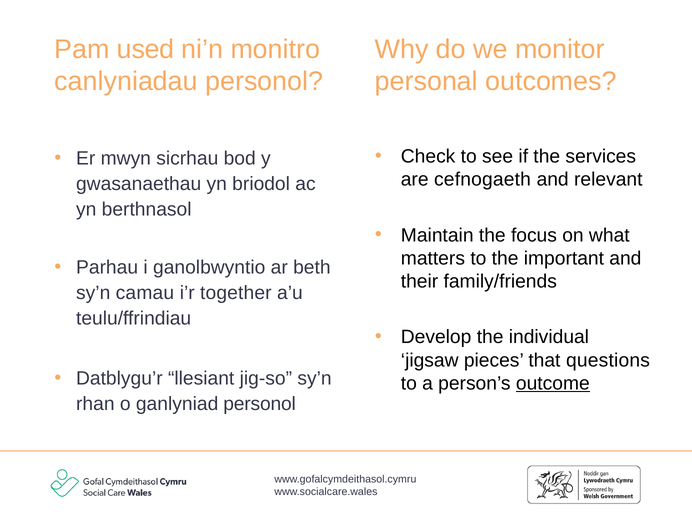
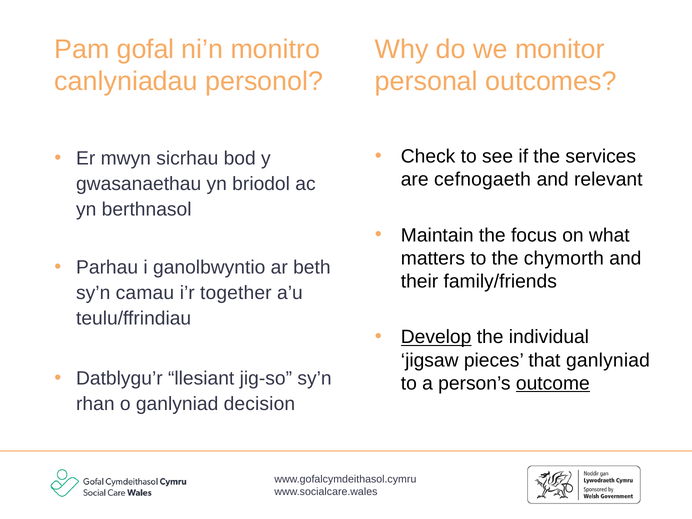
used: used -> gofal
important: important -> chymorth
Develop underline: none -> present
that questions: questions -> ganlyniad
ganlyniad personol: personol -> decision
